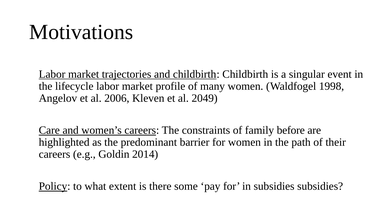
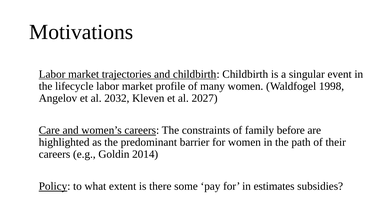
2006: 2006 -> 2032
2049: 2049 -> 2027
in subsidies: subsidies -> estimates
